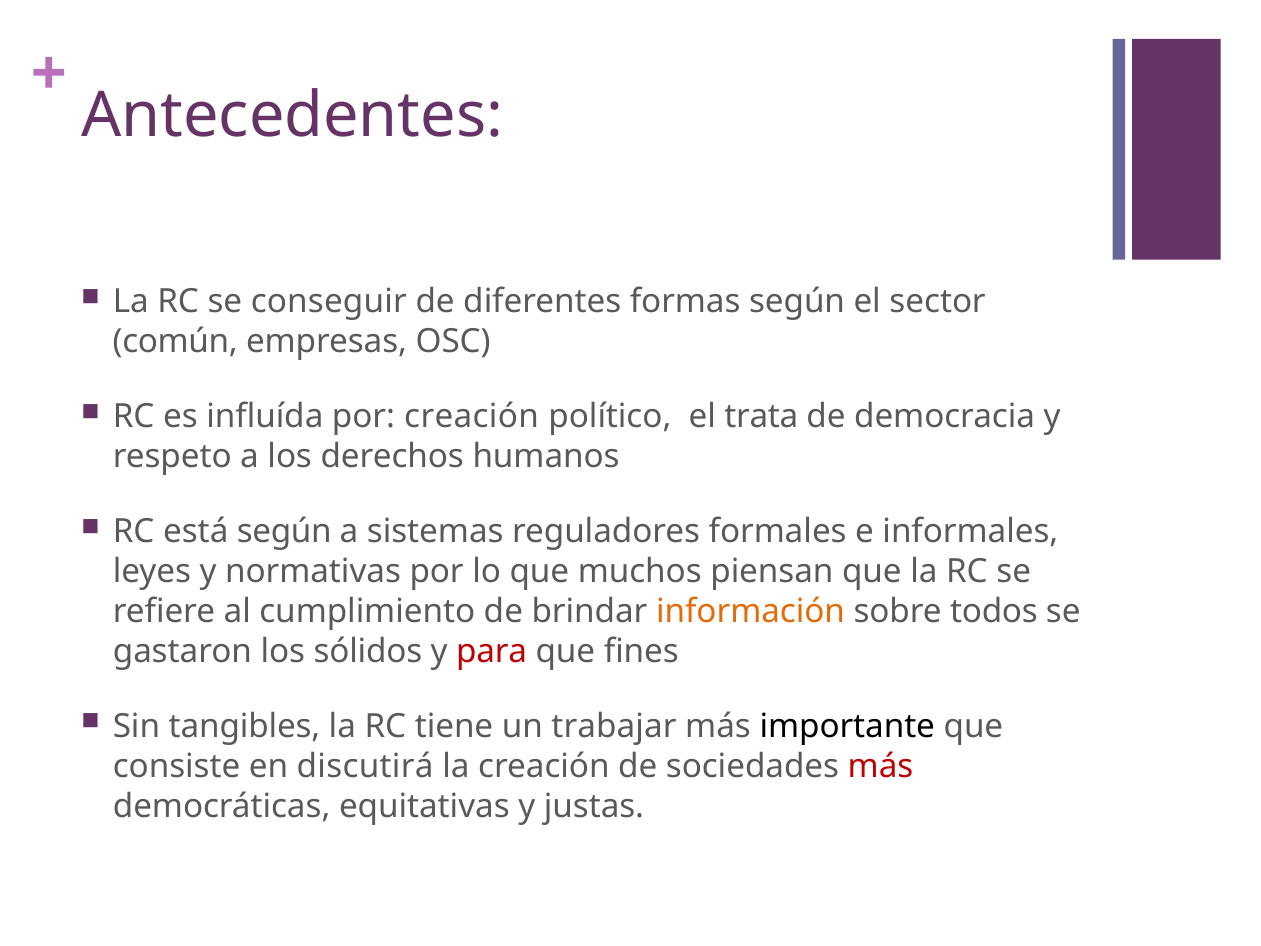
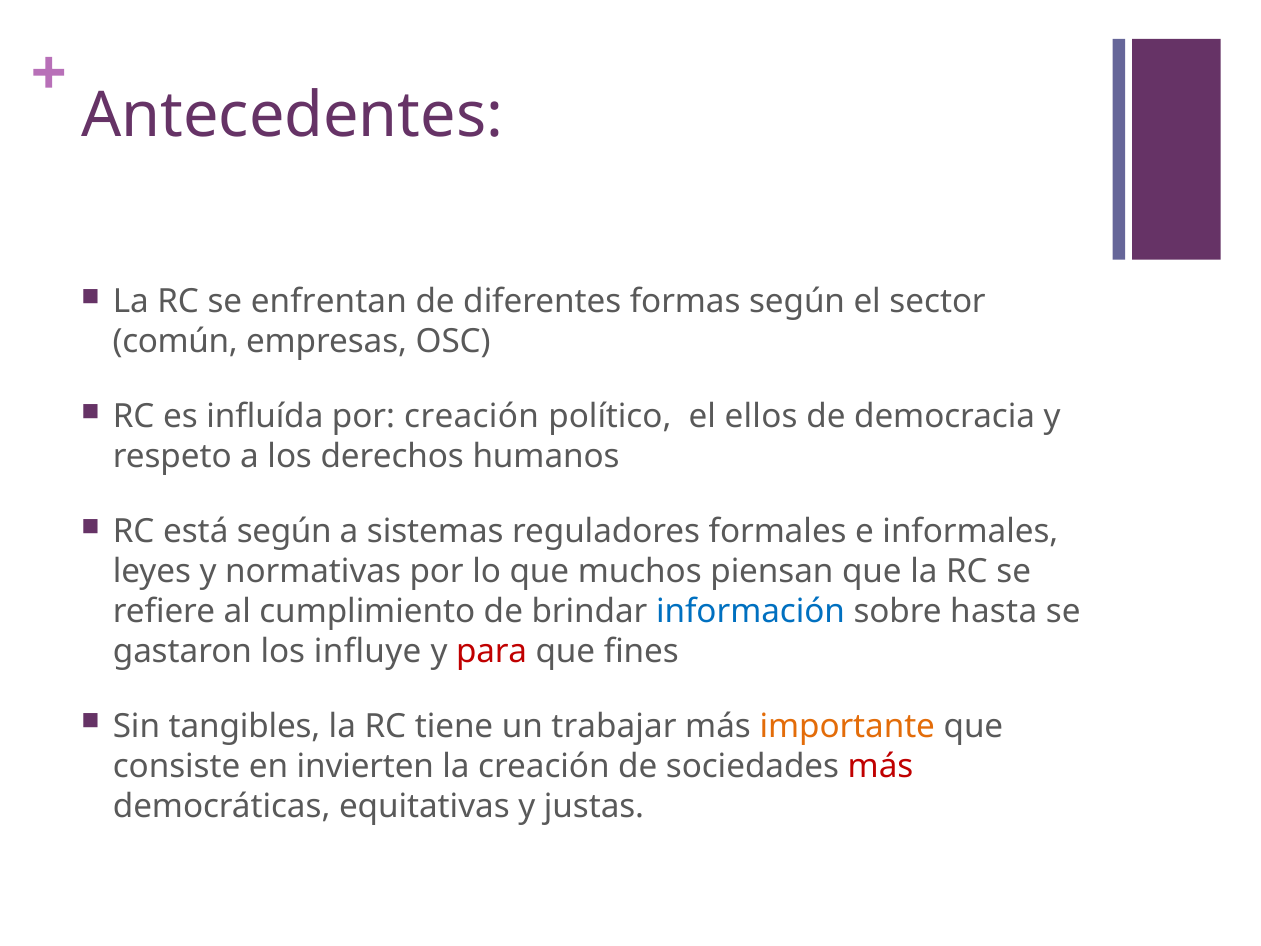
conseguir: conseguir -> enfrentan
trata: trata -> ellos
información colour: orange -> blue
todos: todos -> hasta
sólidos: sólidos -> influye
importante colour: black -> orange
discutirá: discutirá -> invierten
